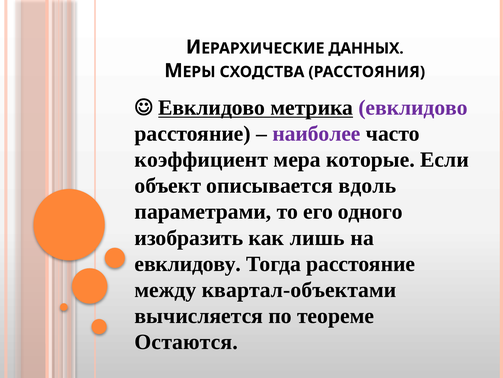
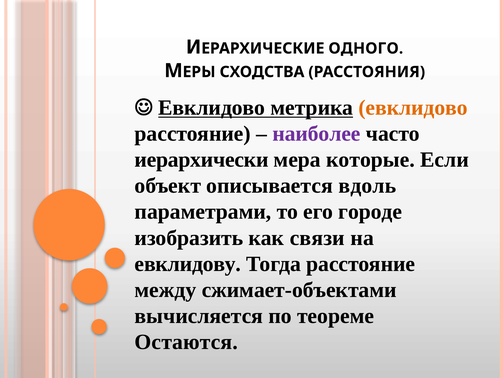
ДАННЫХ: ДАННЫХ -> ОДНОГО
евклидово at (413, 107) colour: purple -> orange
коэффициент: коэффициент -> иерархически
одного: одного -> городе
лишь: лишь -> связи
квартал-объектами: квартал-объектами -> сжимает-объектами
